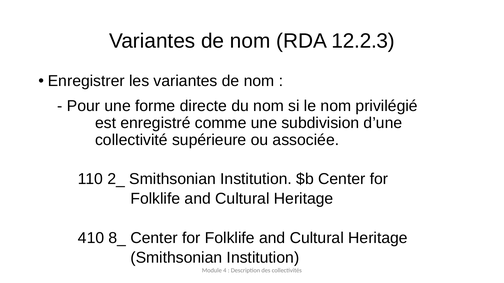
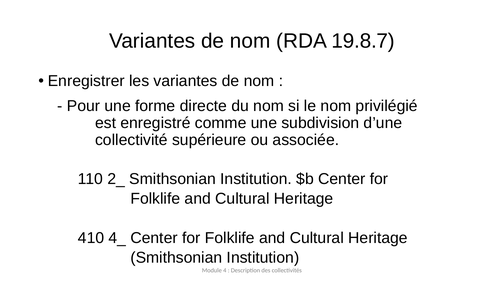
12.2.3: 12.2.3 -> 19.8.7
8_: 8_ -> 4_
